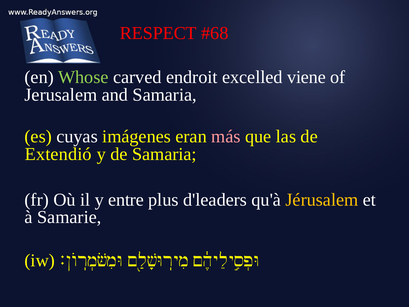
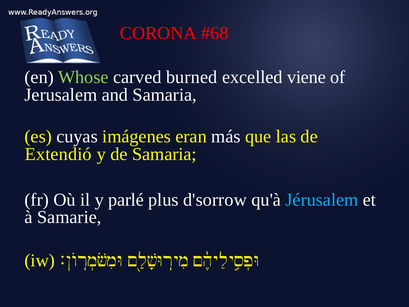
RESPECT: RESPECT -> CORONA
endroit: endroit -> burned
más colour: pink -> white
entre: entre -> parlé
d'leaders: d'leaders -> d'sorrow
Jérusalem colour: yellow -> light blue
